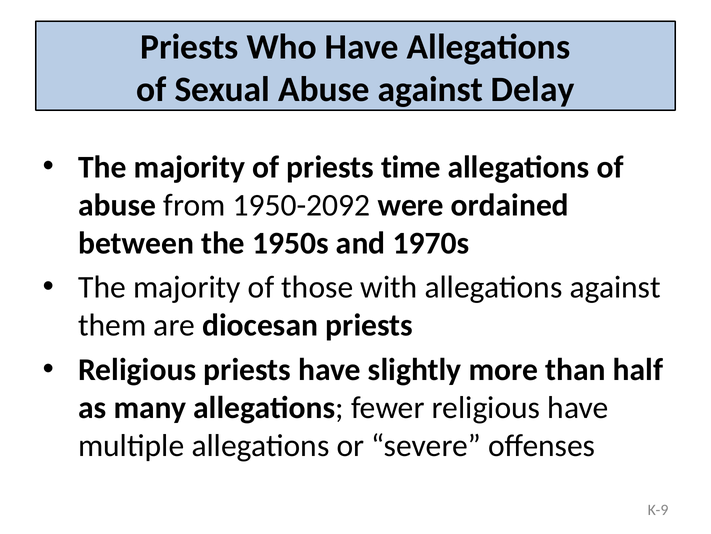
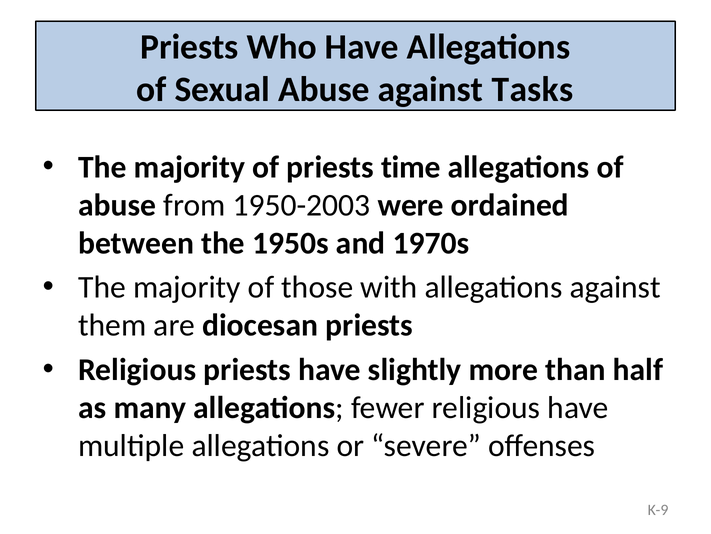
Delay: Delay -> Tasks
1950-2092: 1950-2092 -> 1950-2003
